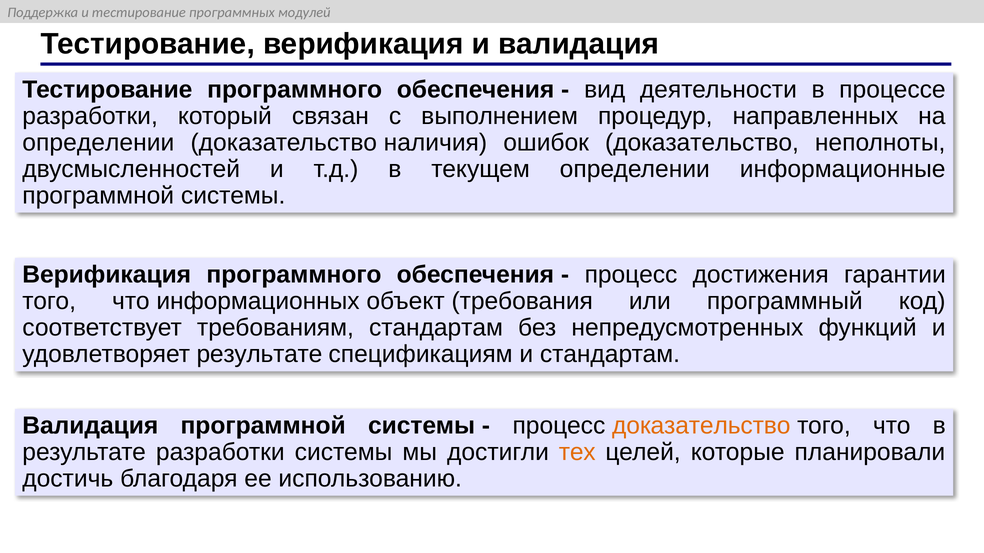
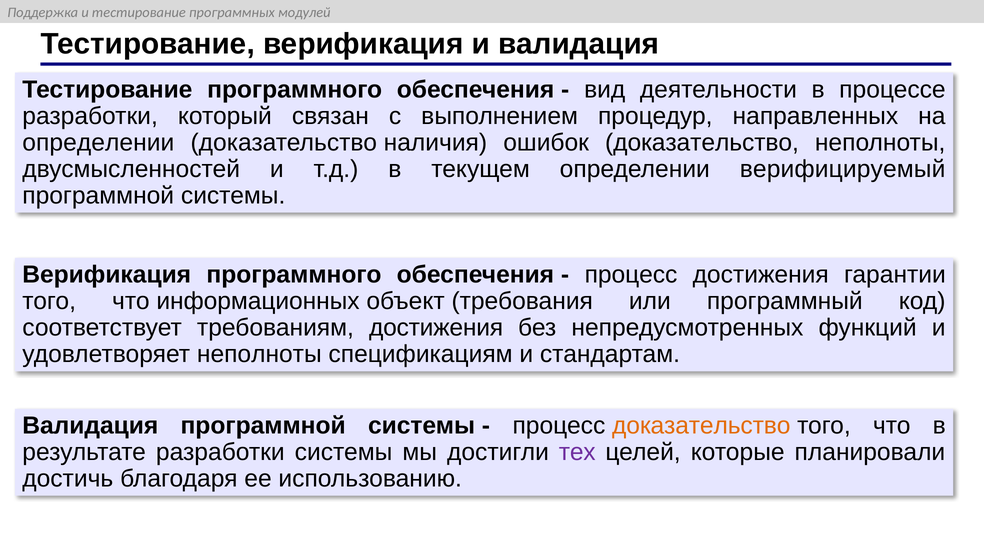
информационные: информационные -> верифицируемый
требованиям стандартам: стандартам -> достижения
удовлетворяет результате: результате -> неполноты
тех colour: orange -> purple
